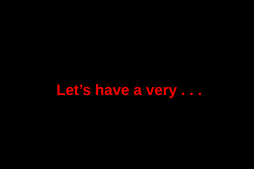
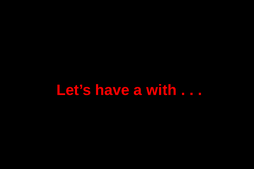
very: very -> with
